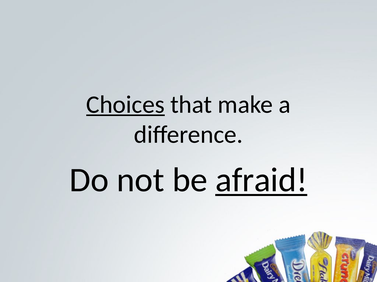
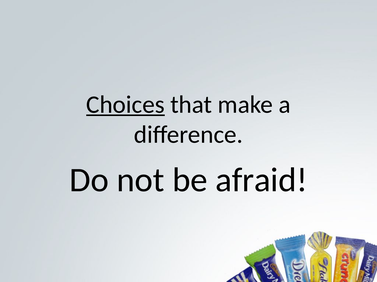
afraid underline: present -> none
